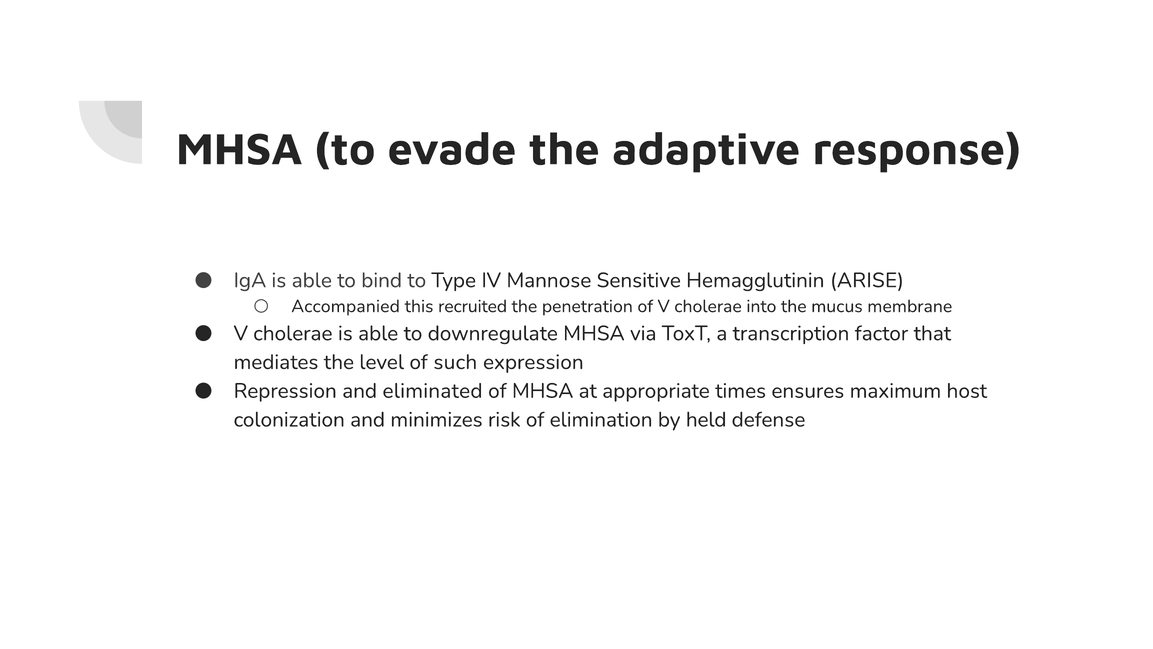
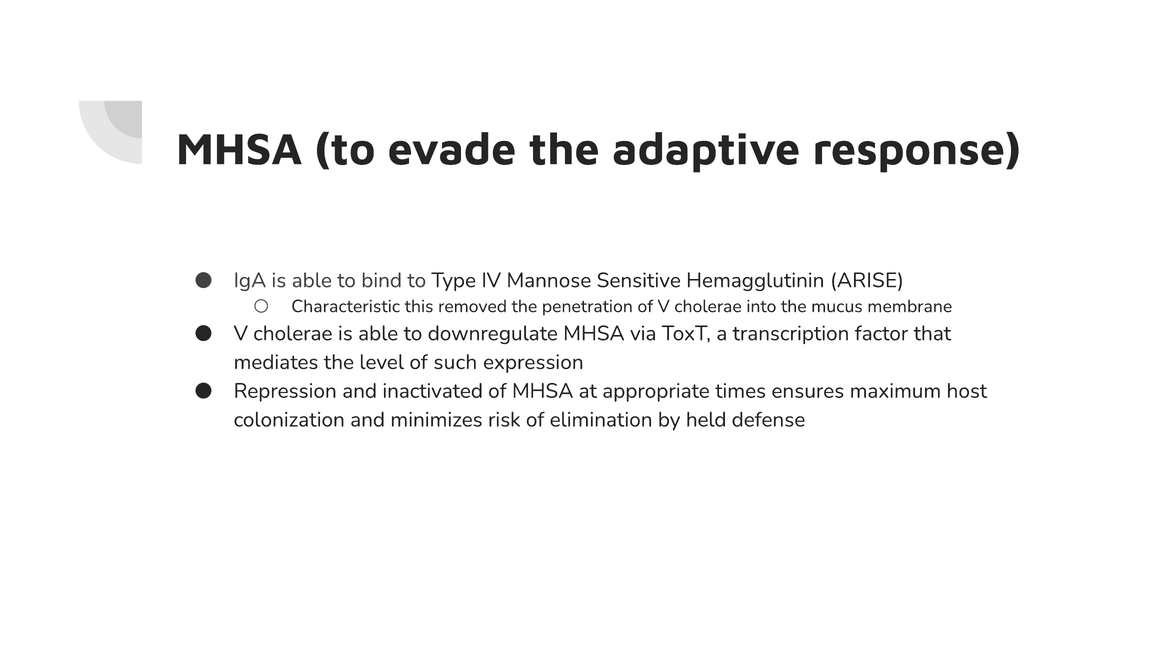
Accompanied: Accompanied -> Characteristic
recruited: recruited -> removed
eliminated: eliminated -> inactivated
